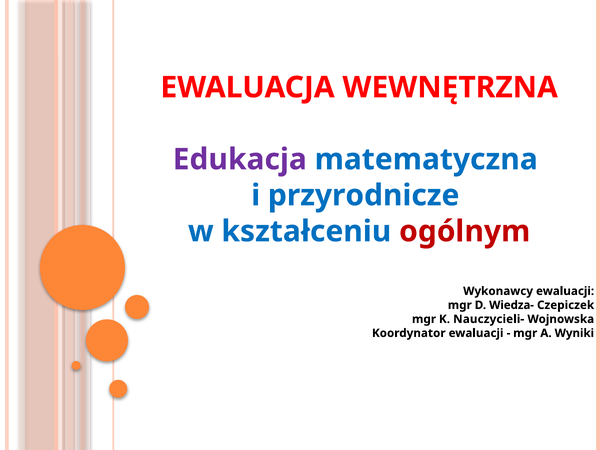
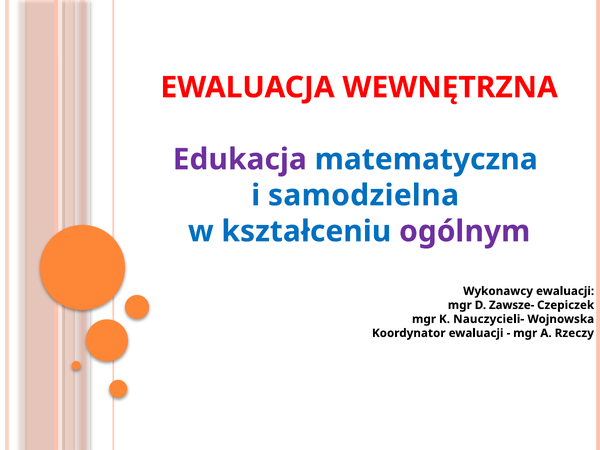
przyrodnicze: przyrodnicze -> samodzielna
ogólnym colour: red -> purple
Wiedza-: Wiedza- -> Zawsze-
Wyniki: Wyniki -> Rzeczy
